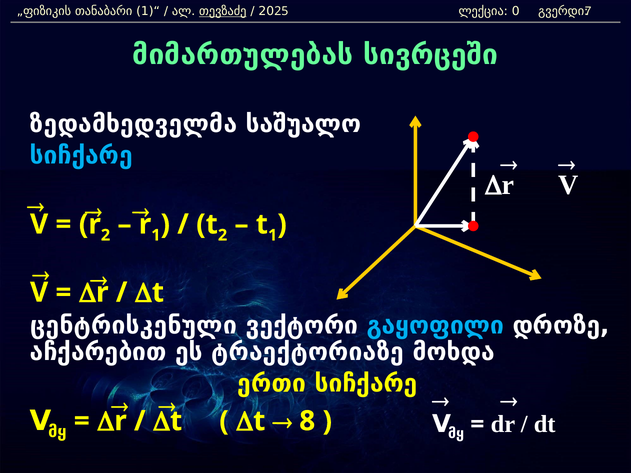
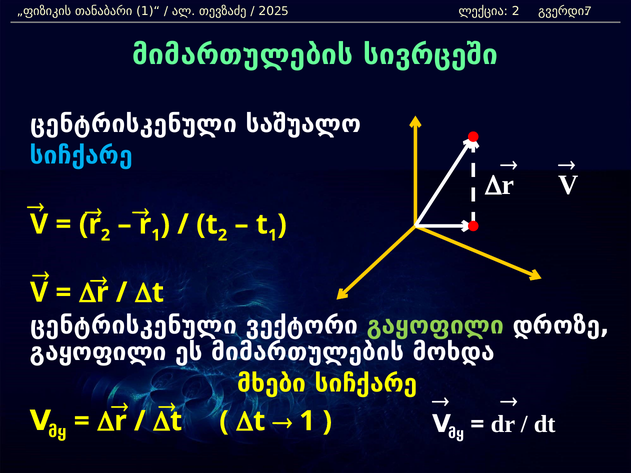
თევზაძე underline: present -> none
ლექცია 0: 0 -> 2
მიმართულებას at (243, 55): მიმართულებას -> მიმართულების
ზედამხედველმა at (134, 124): ზედამხედველმა -> ცენტრისკენული
გაყოფილი at (435, 326) colour: light blue -> light green
აჩქარებით at (98, 352): აჩქარებით -> გაყოფილი
ეს ტრაექტორიაზე: ტრაექტორიაზე -> მიმართულების
ერთი: ერთი -> მხები
8 at (307, 421): 8 -> 1
